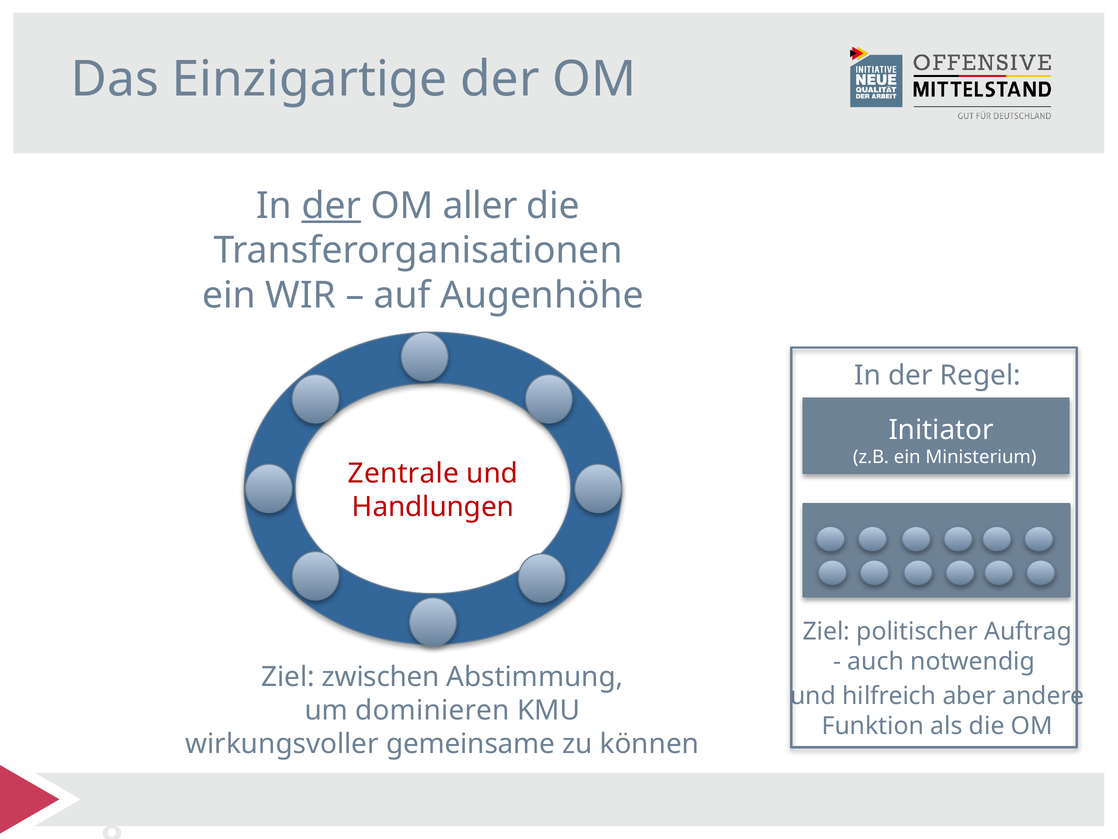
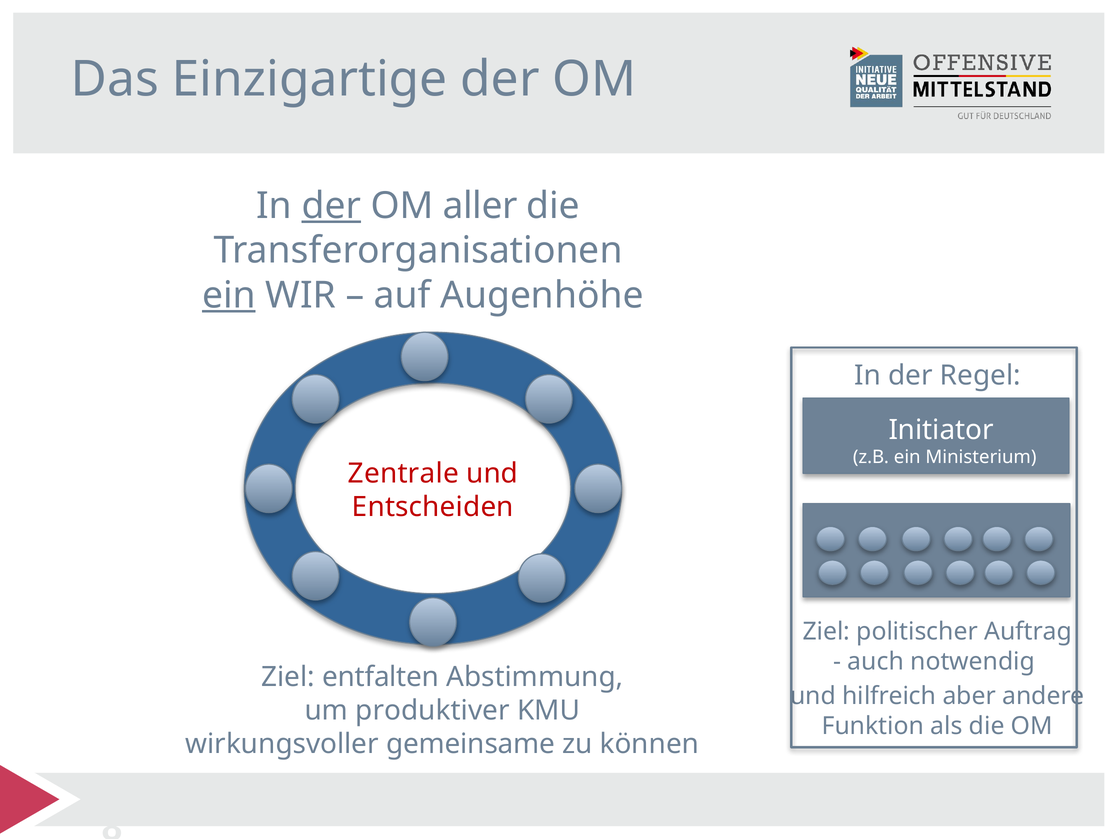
ein at (229, 295) underline: none -> present
Handlungen: Handlungen -> Entscheiden
zwischen: zwischen -> entfalten
dominieren: dominieren -> produktiver
